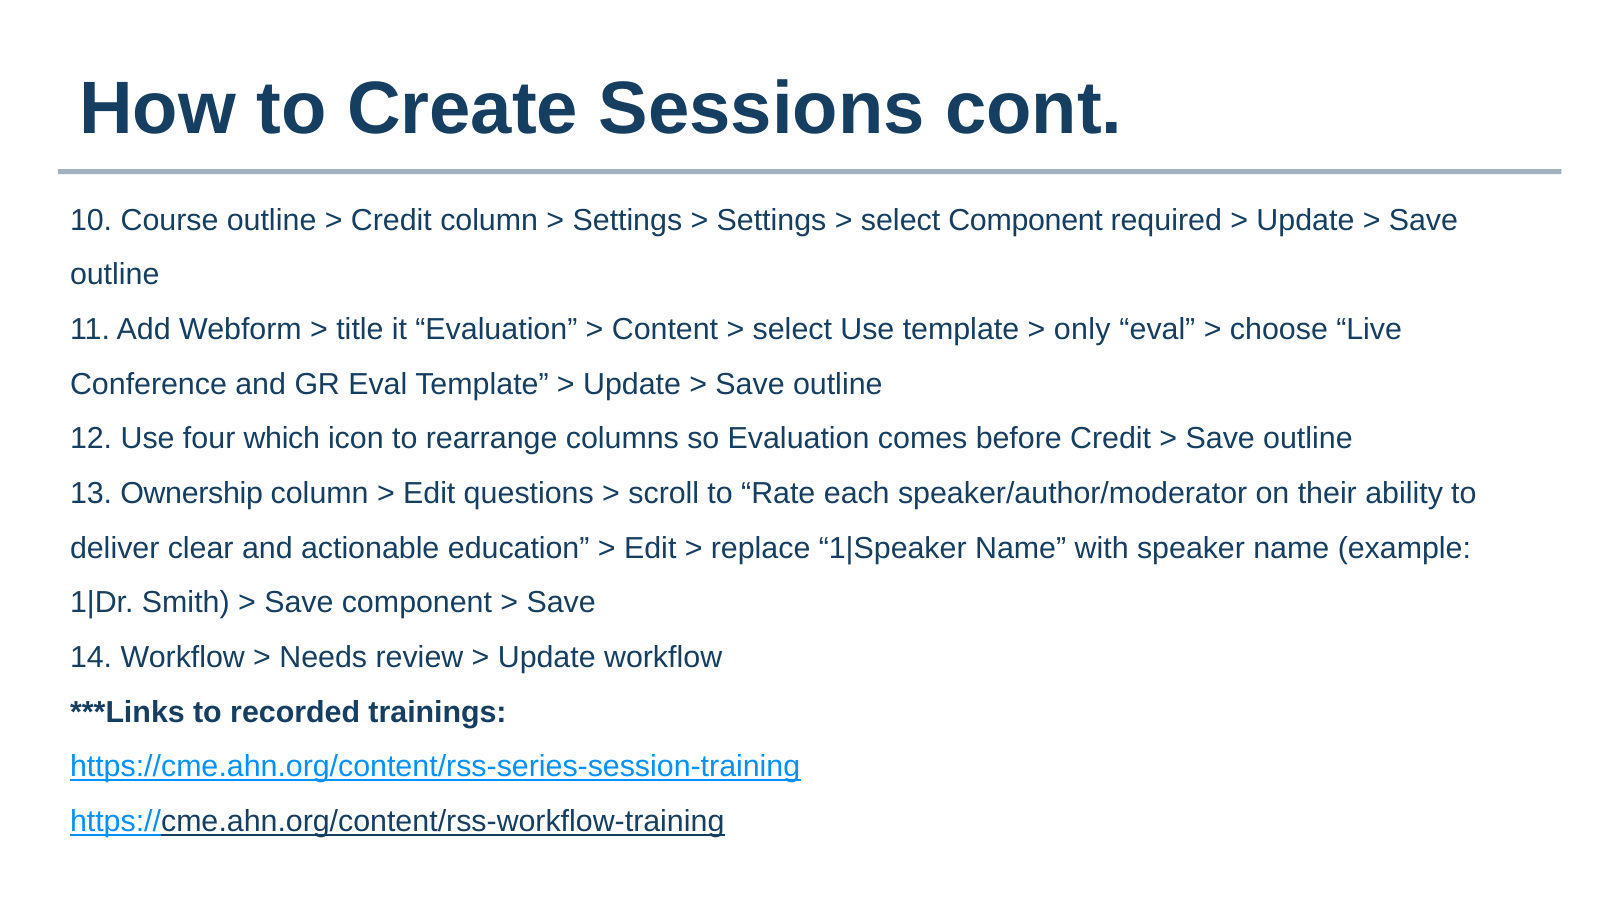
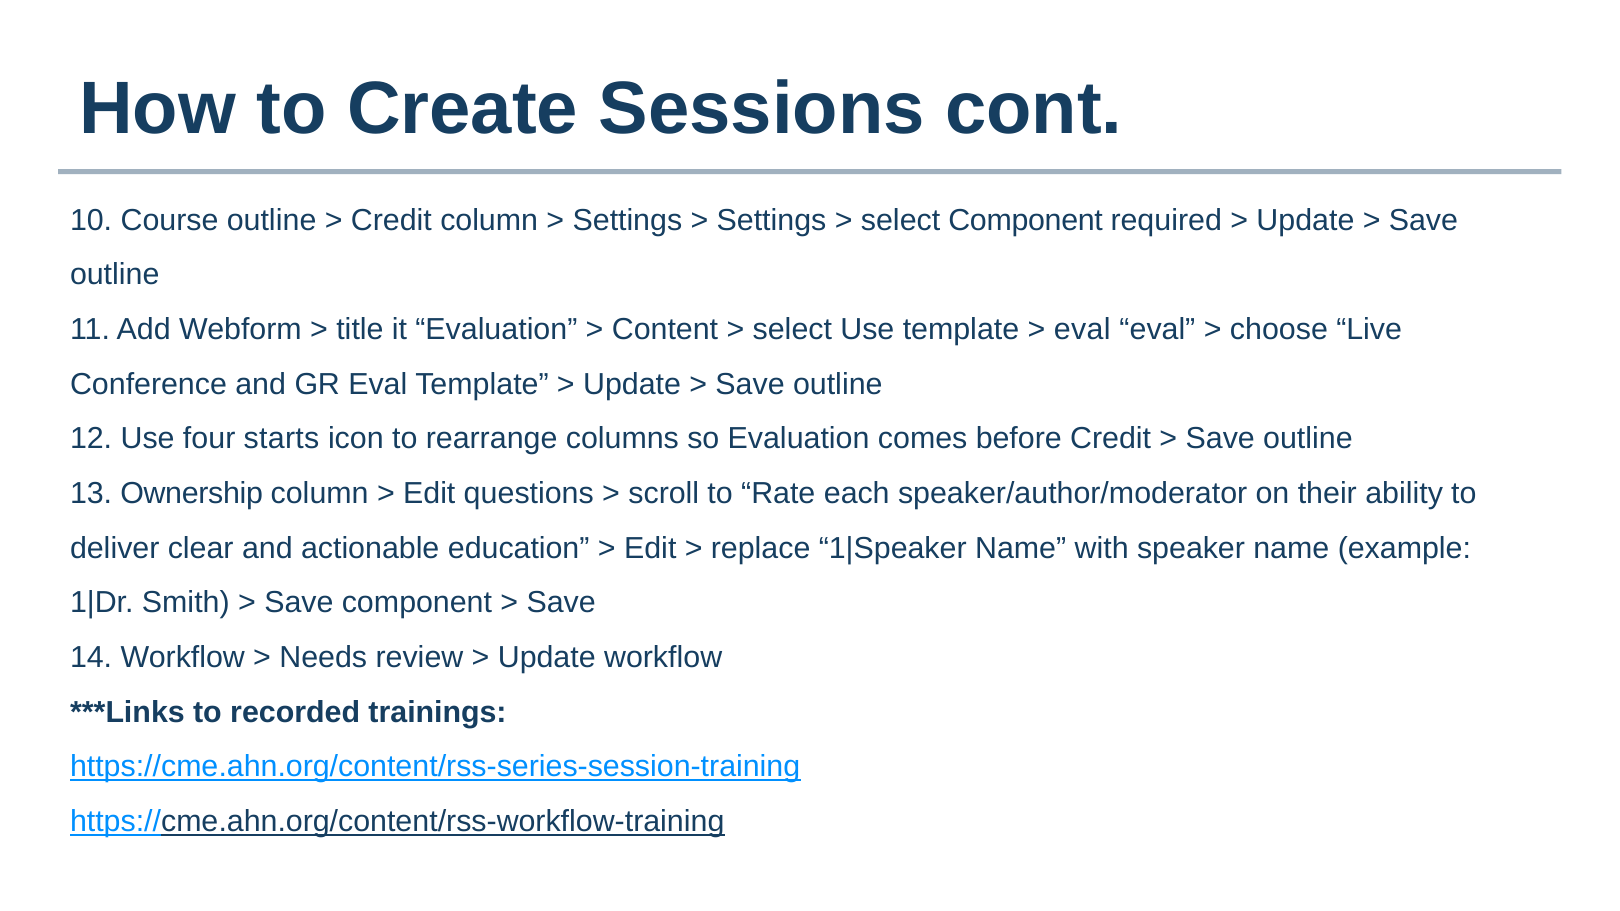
only at (1082, 330): only -> eval
which: which -> starts
